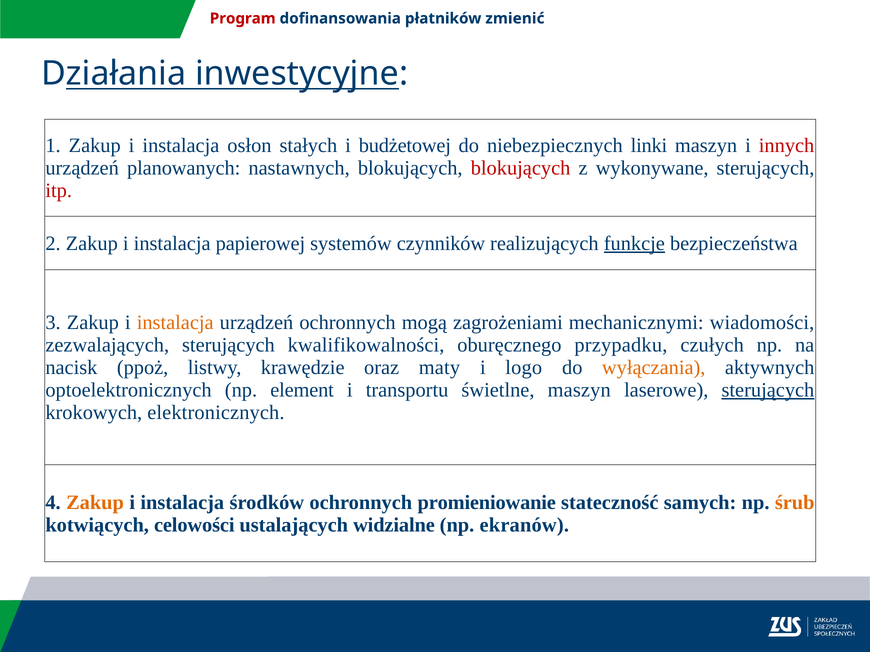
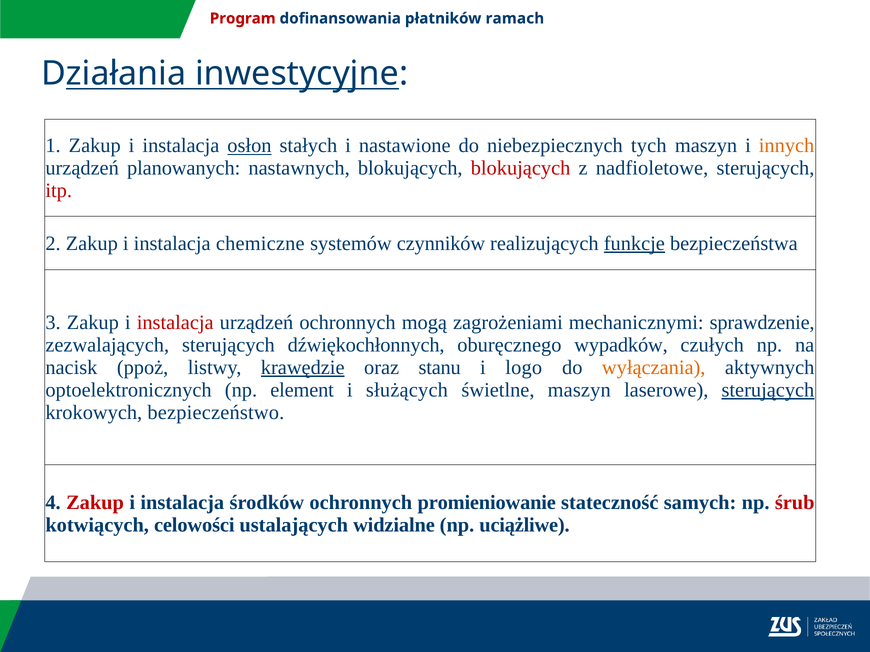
zmienić: zmienić -> ramach
osłon underline: none -> present
budżetowej: budżetowej -> nastawione
linki: linki -> tych
innych colour: red -> orange
wykonywane: wykonywane -> nadfioletowe
papierowej: papierowej -> chemiczne
instalacja at (175, 323) colour: orange -> red
wiadomości: wiadomości -> sprawdzenie
kwalifikowalności: kwalifikowalności -> dźwiękochłonnych
przypadku: przypadku -> wypadków
krawędzie underline: none -> present
maty: maty -> stanu
transportu: transportu -> służących
elektronicznych: elektronicznych -> bezpieczeństwo
Zakup at (95, 503) colour: orange -> red
śrub colour: orange -> red
ekranów: ekranów -> uciążliwe
